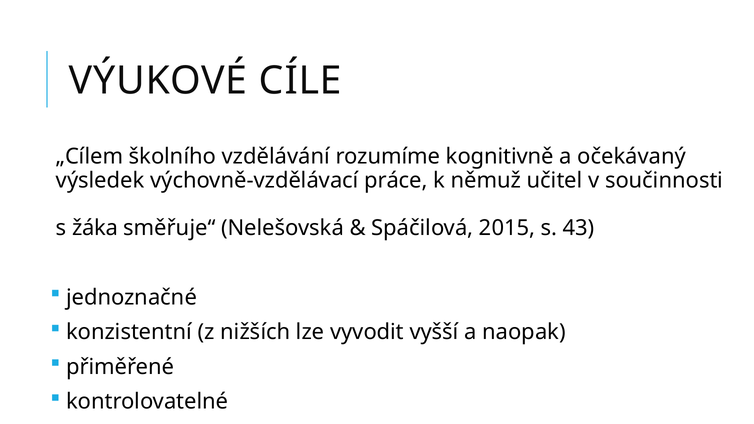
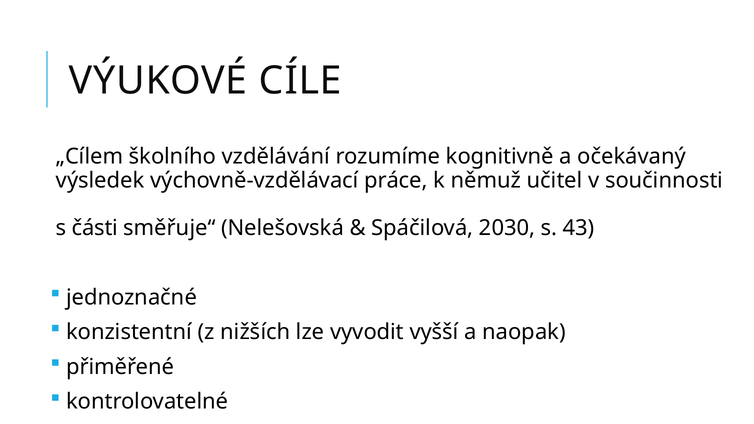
žáka: žáka -> části
2015: 2015 -> 2030
